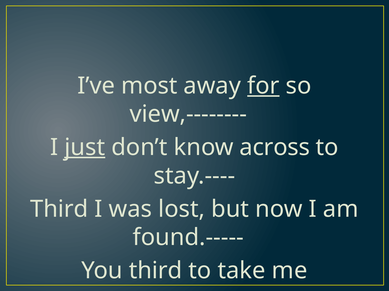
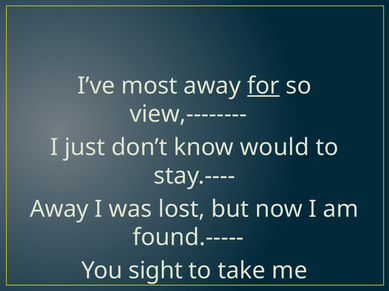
just underline: present -> none
across: across -> would
Third at (59, 210): Third -> Away
You third: third -> sight
